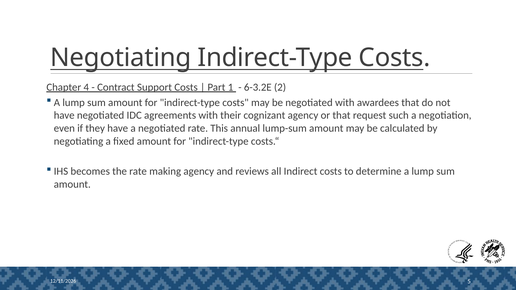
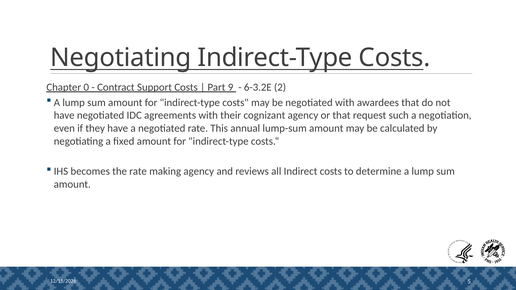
4: 4 -> 0
1: 1 -> 9
